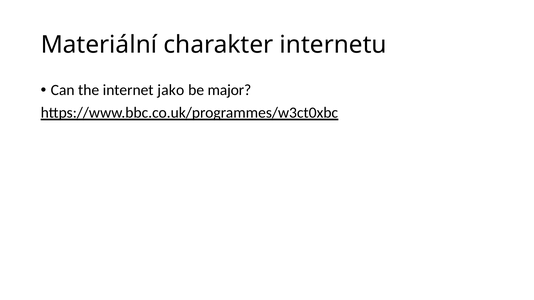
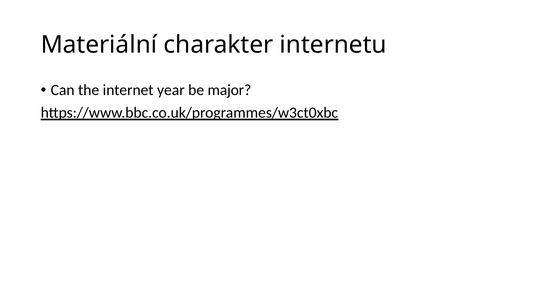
jako: jako -> year
